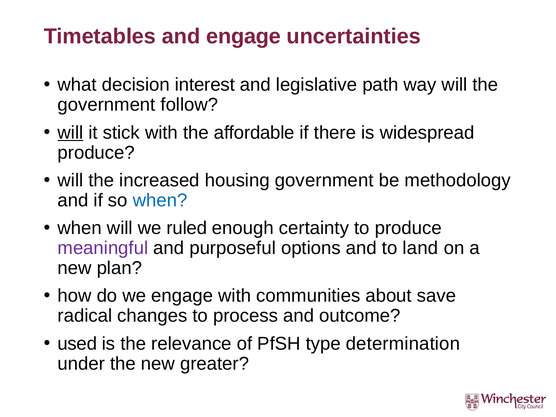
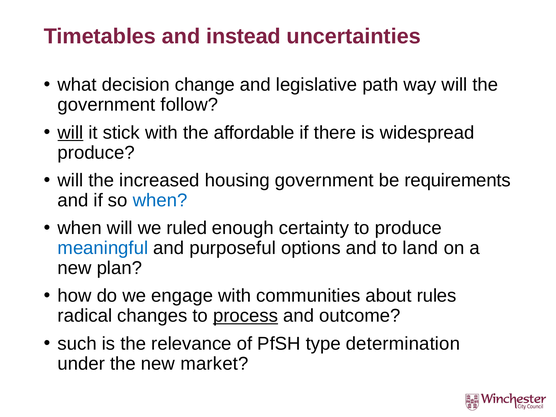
and engage: engage -> instead
interest: interest -> change
methodology: methodology -> requirements
meaningful colour: purple -> blue
save: save -> rules
process underline: none -> present
used: used -> such
greater: greater -> market
